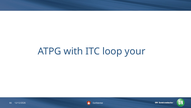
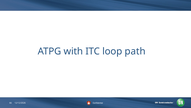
your: your -> path
